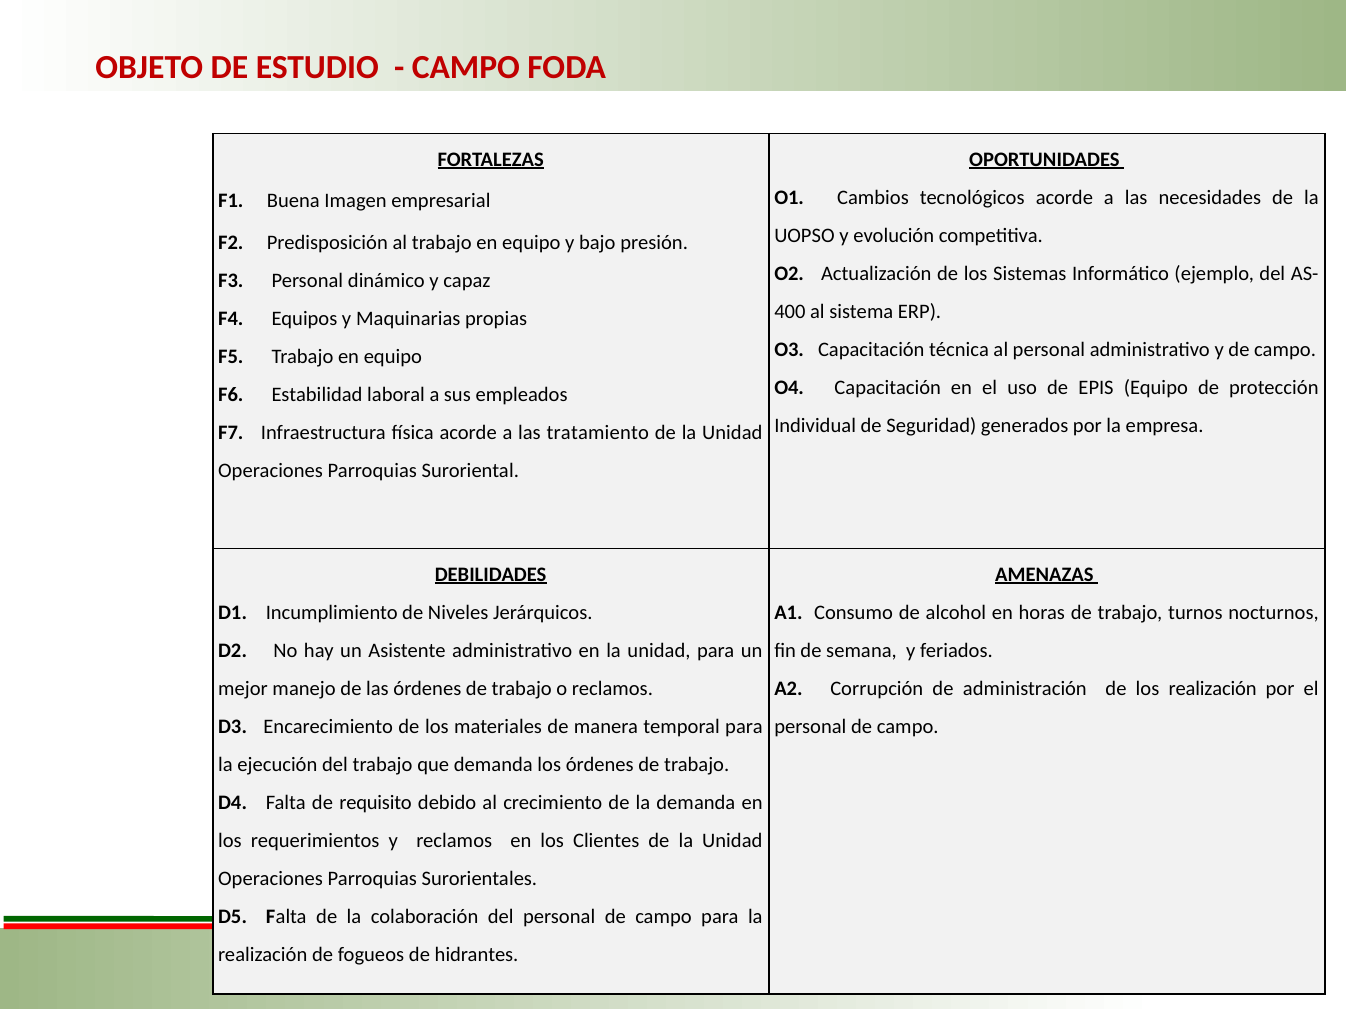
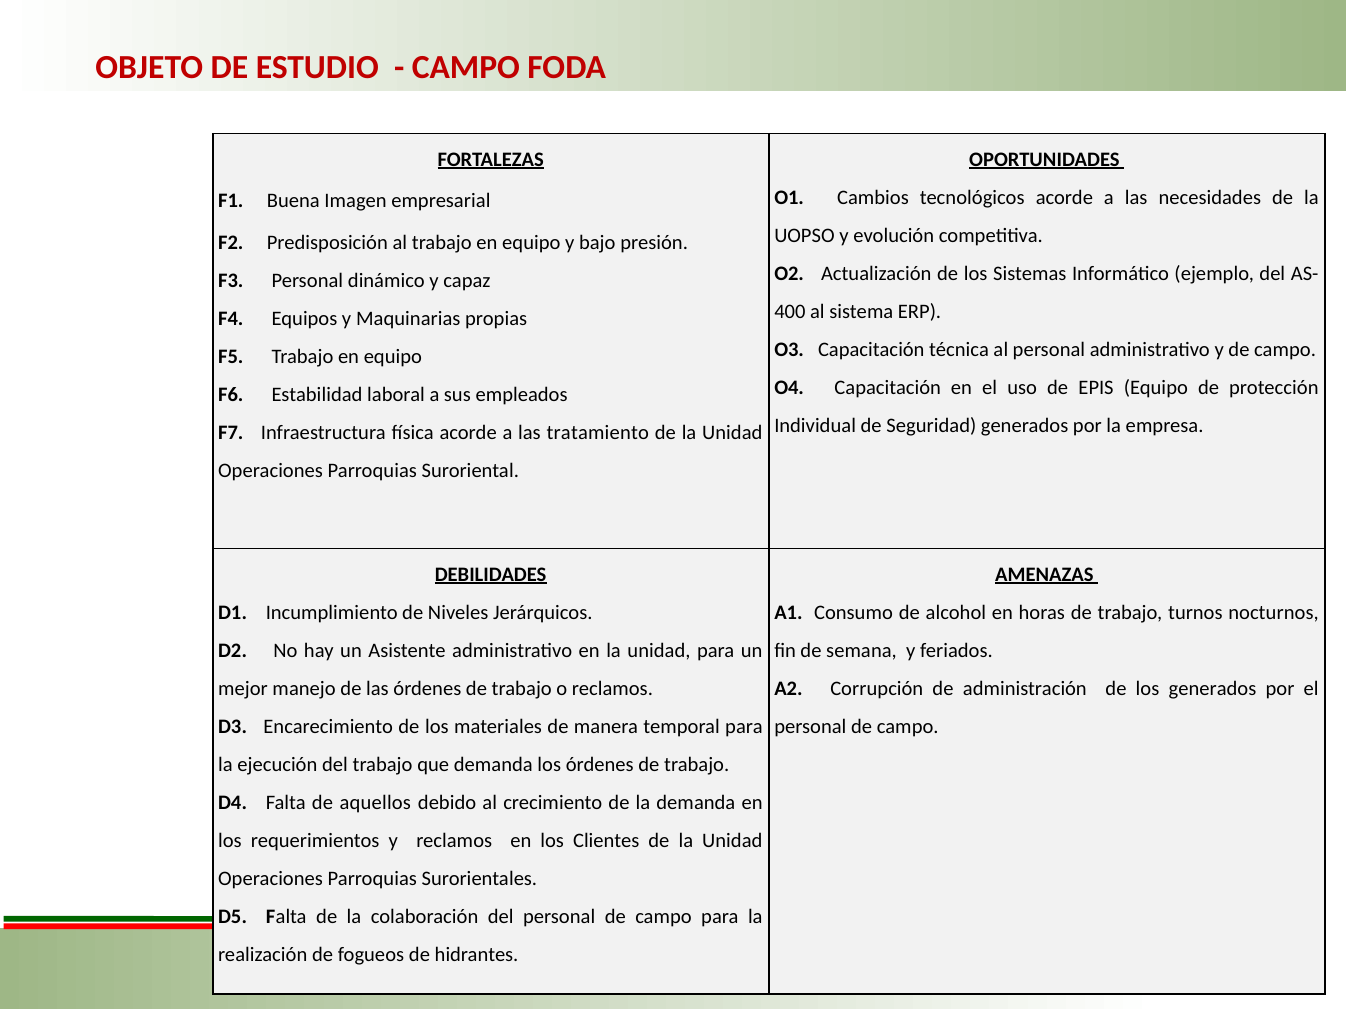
los realización: realización -> generados
requisito: requisito -> aquellos
